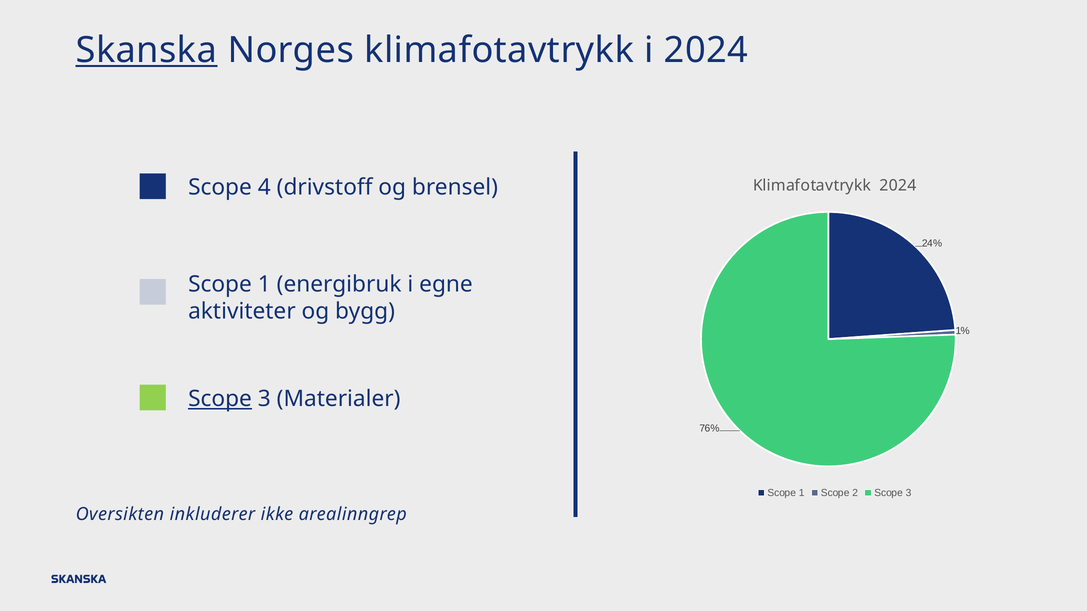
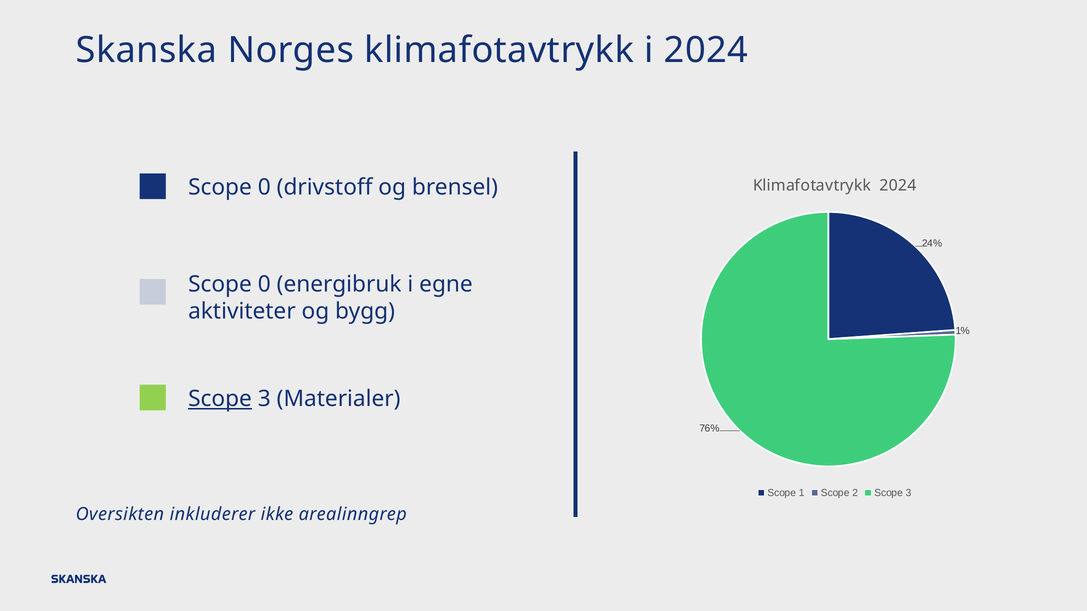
Skanska underline: present -> none
4 at (264, 188): 4 -> 0
1 at (264, 284): 1 -> 0
